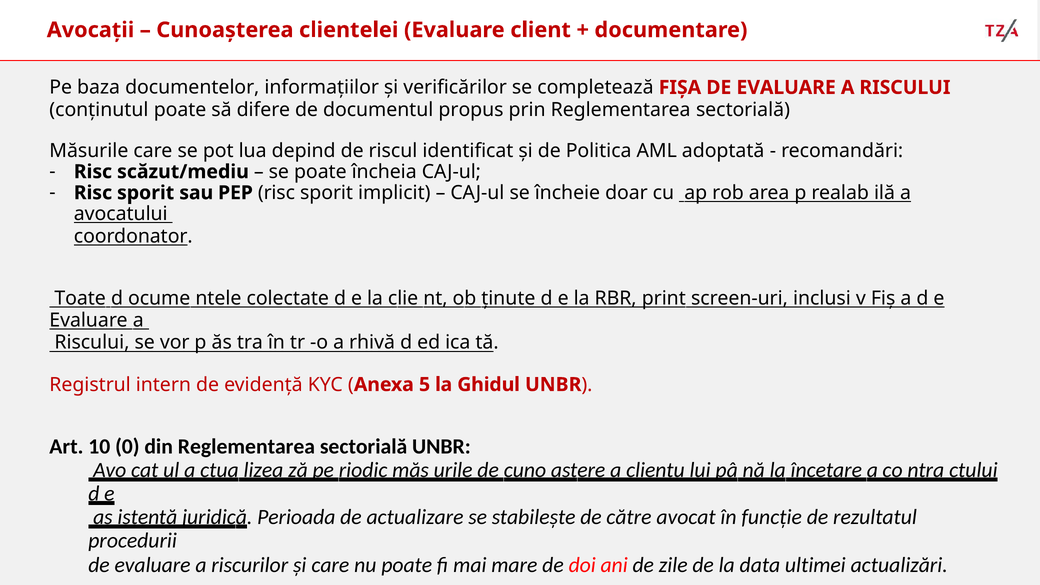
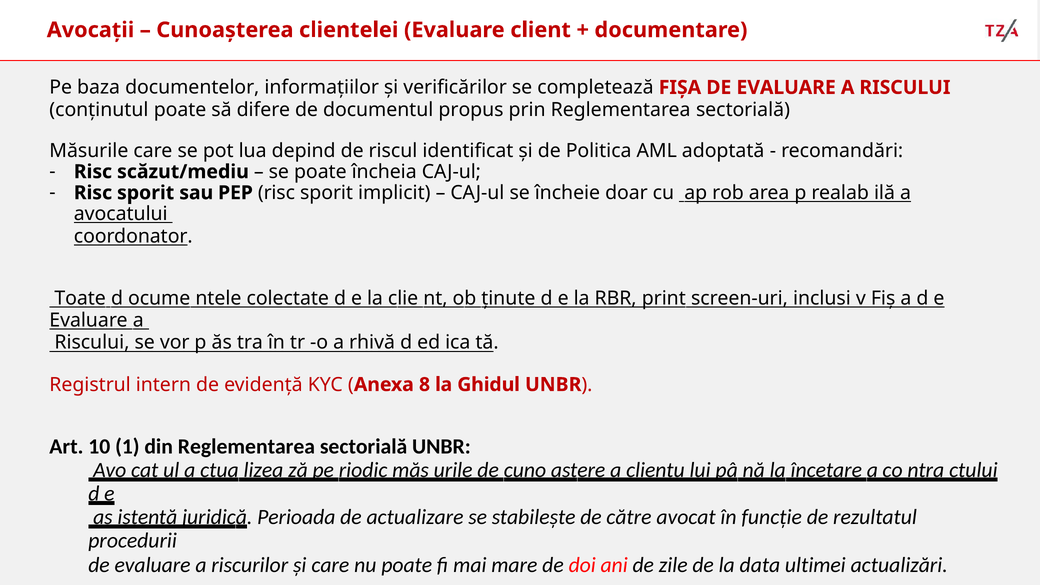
5: 5 -> 8
0: 0 -> 1
